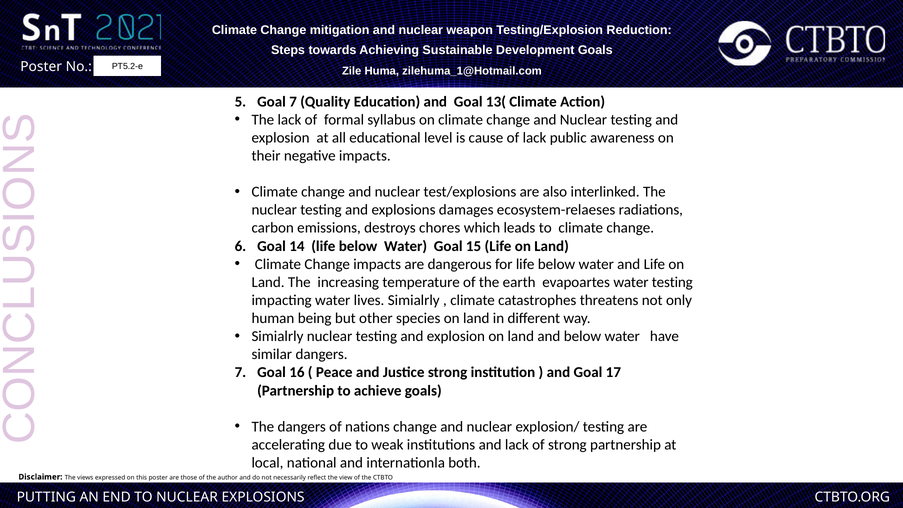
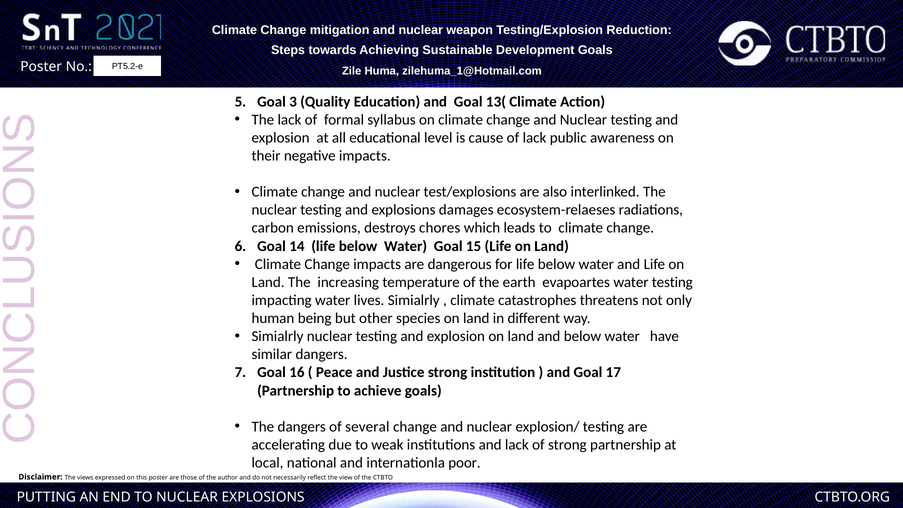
Goal 7: 7 -> 3
nations: nations -> several
both: both -> poor
